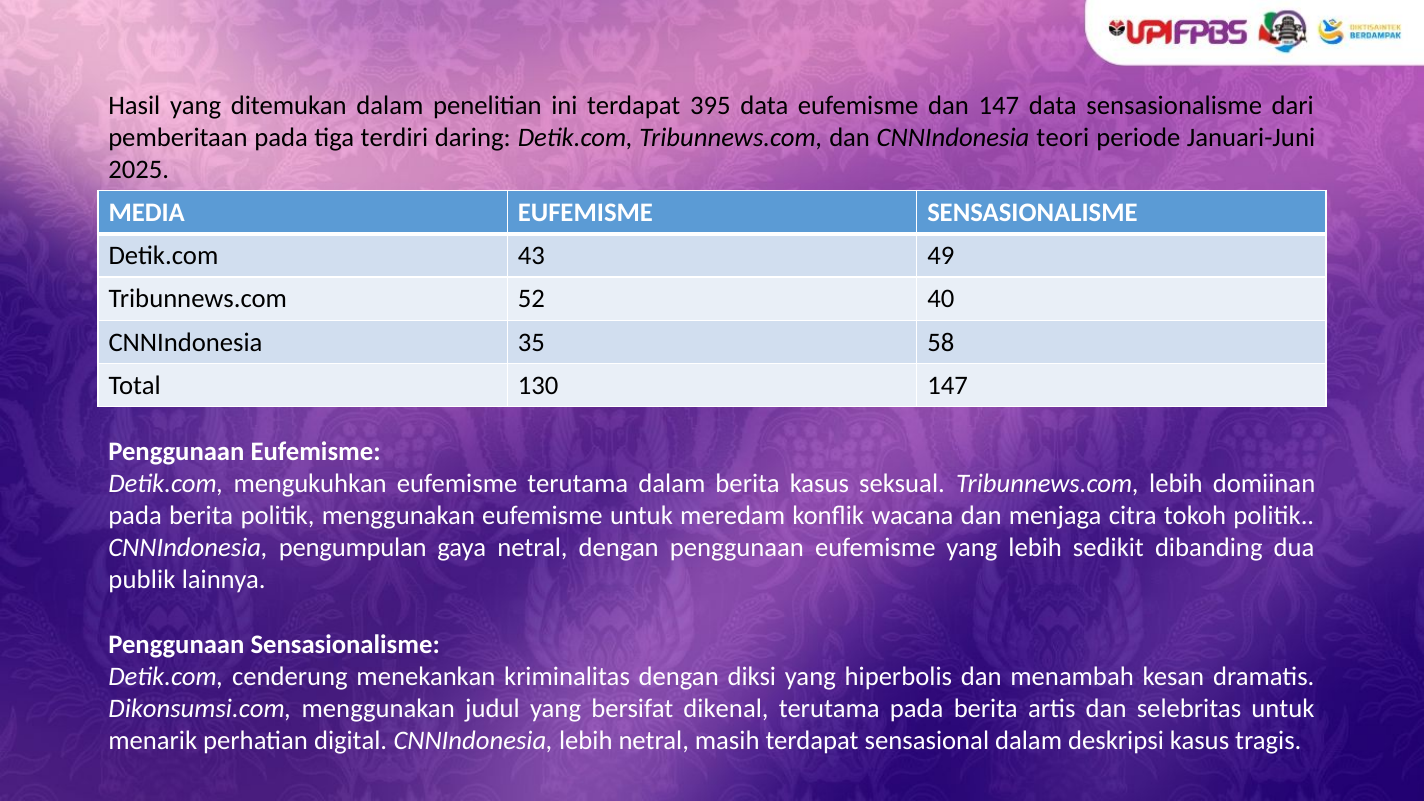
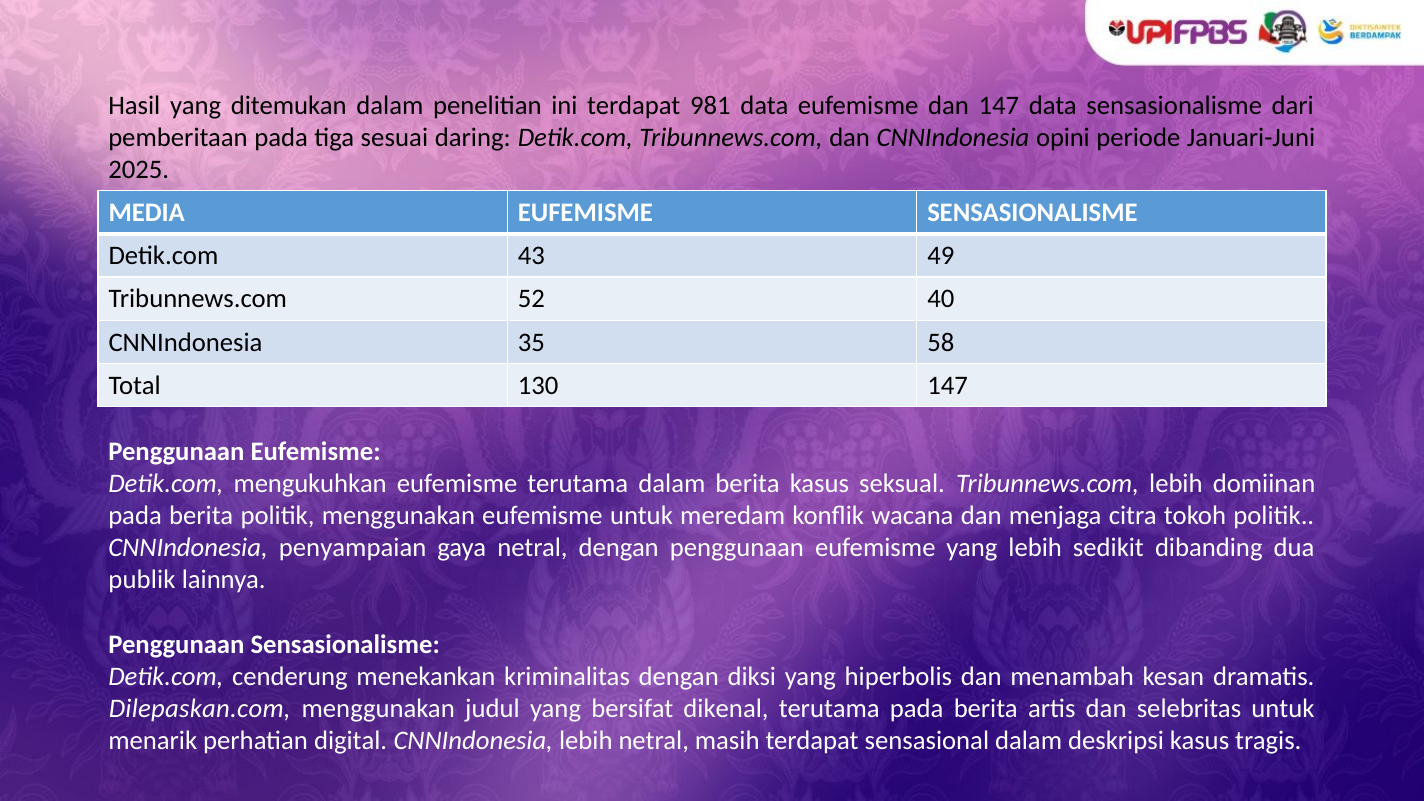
395: 395 -> 981
terdiri: terdiri -> sesuai
teori: teori -> opini
pengumpulan: pengumpulan -> penyampaian
Dikonsumsi.com: Dikonsumsi.com -> Dilepaskan.com
